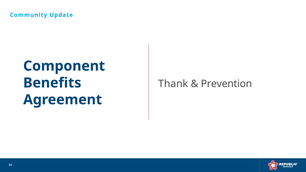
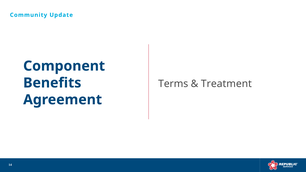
Thank: Thank -> Terms
Prevention: Prevention -> Treatment
